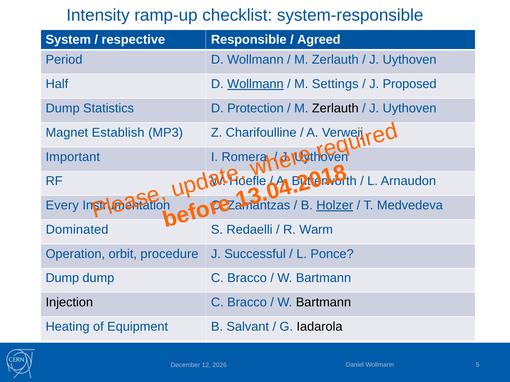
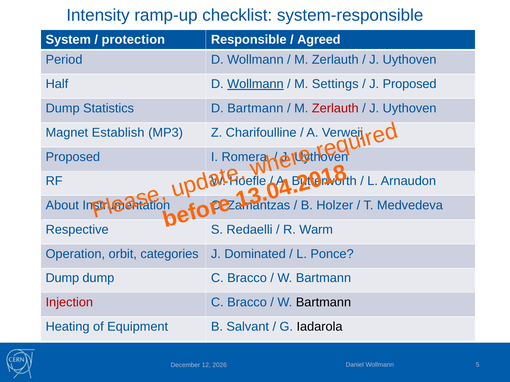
respective: respective -> protection
D Protection: Protection -> Bartmann
Zerlauth at (335, 108) colour: black -> red
Important at (73, 157): Important -> Proposed
Every: Every -> About
Holzer underline: present -> none
Dominated: Dominated -> Respective
procedure: procedure -> categories
Successful: Successful -> Dominated
Injection colour: black -> red
